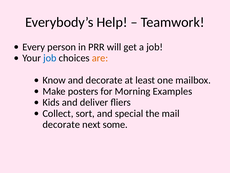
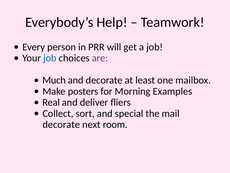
are colour: orange -> purple
Know: Know -> Much
Kids: Kids -> Real
some: some -> room
